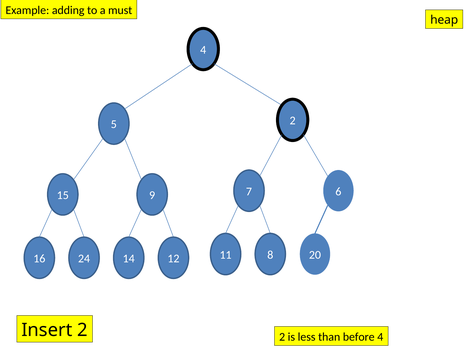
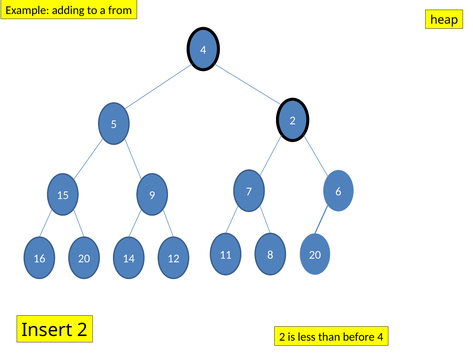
must: must -> from
16 24: 24 -> 20
